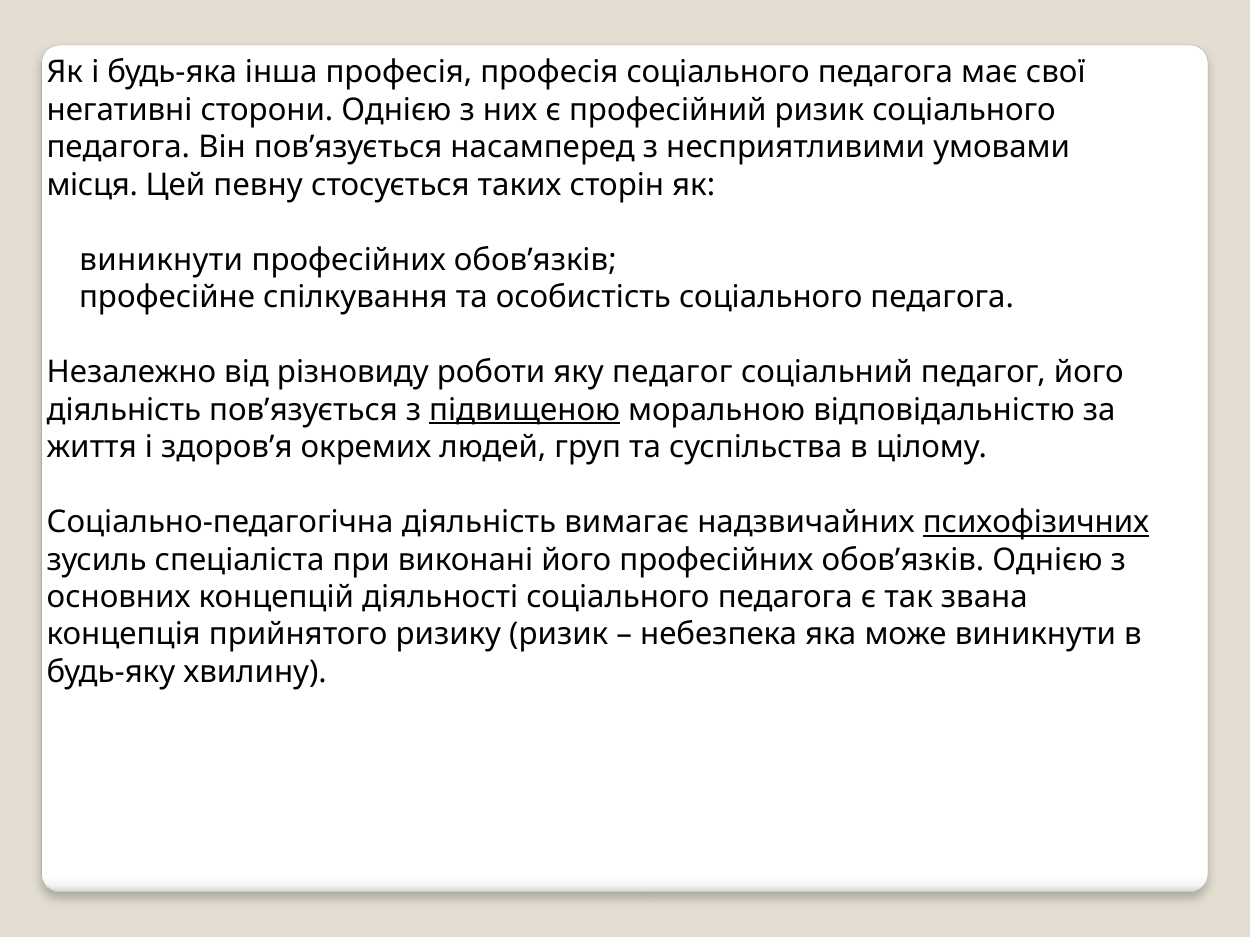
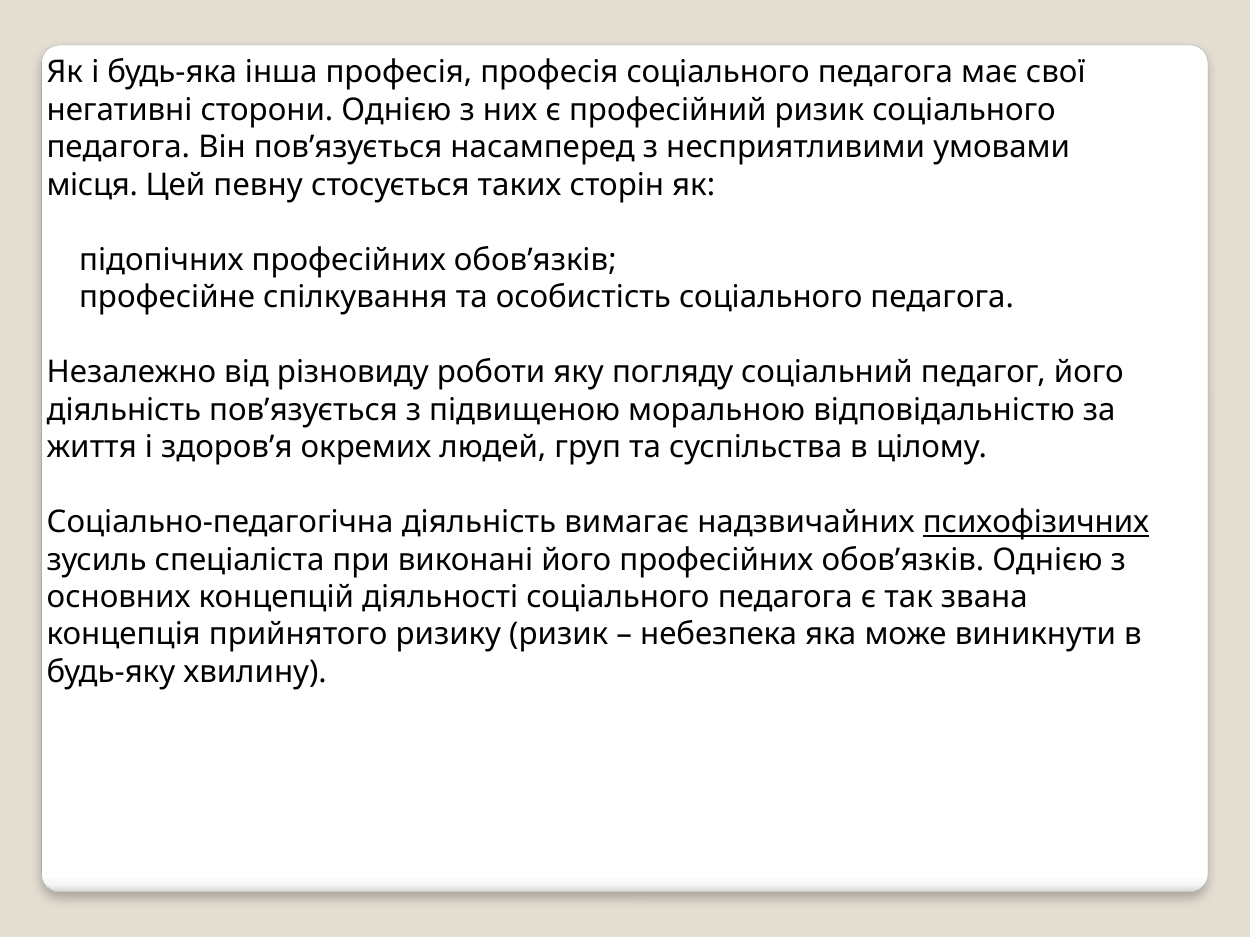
виникнути at (161, 260): виникнути -> підопічних
яку педагог: педагог -> погляду
підвищеною underline: present -> none
